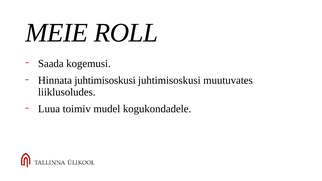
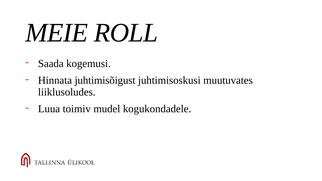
Hinnata juhtimisoskusi: juhtimisoskusi -> juhtimisõigust
